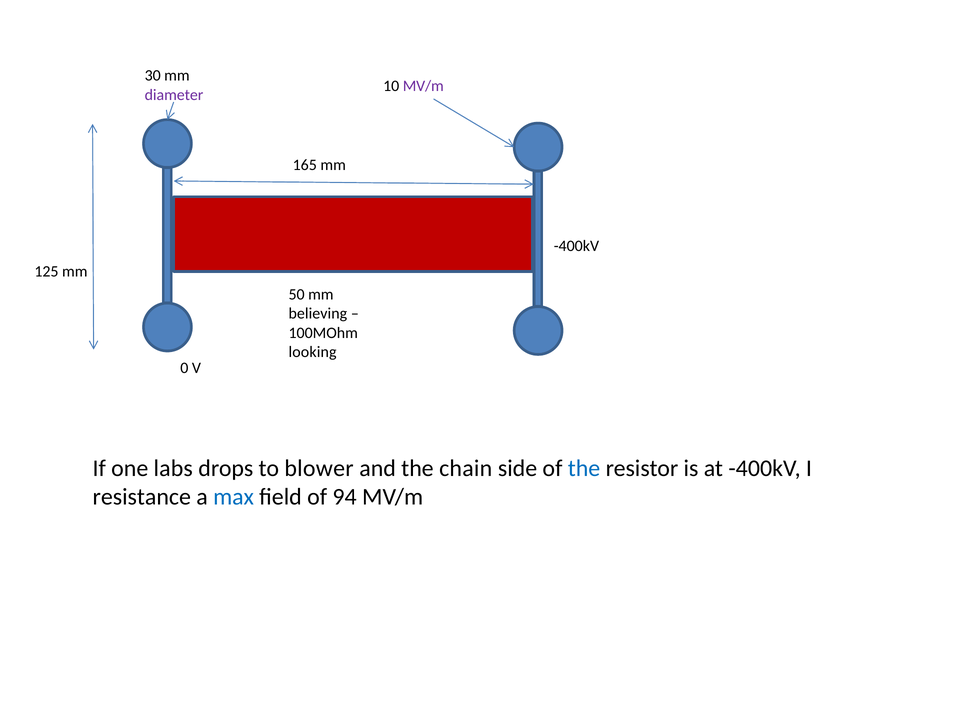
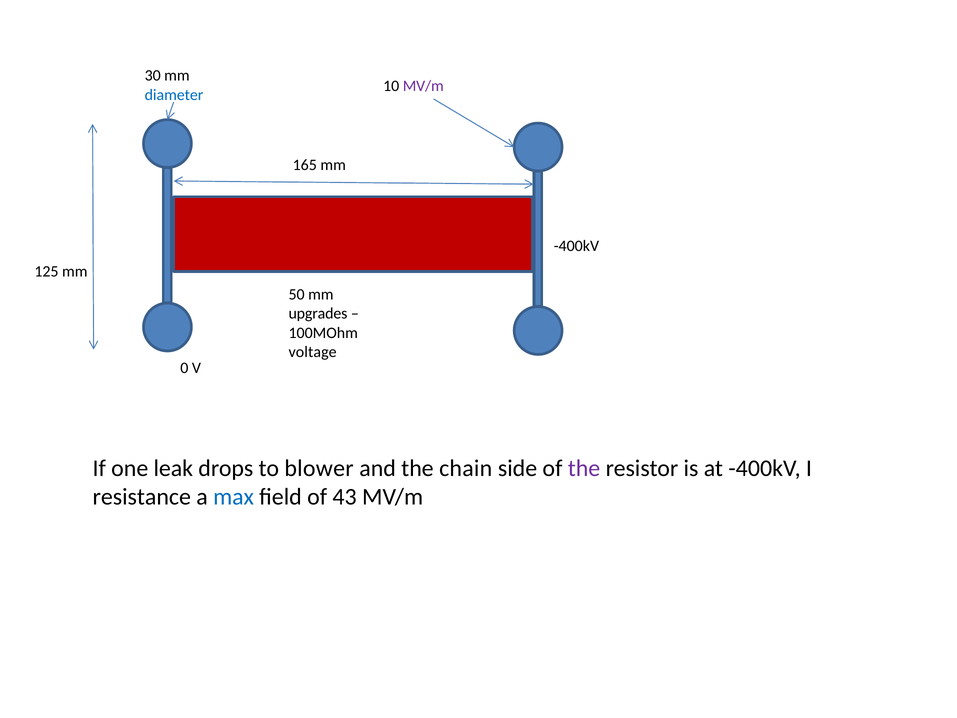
diameter colour: purple -> blue
believing: believing -> upgrades
looking: looking -> voltage
labs: labs -> leak
the at (584, 468) colour: blue -> purple
94: 94 -> 43
